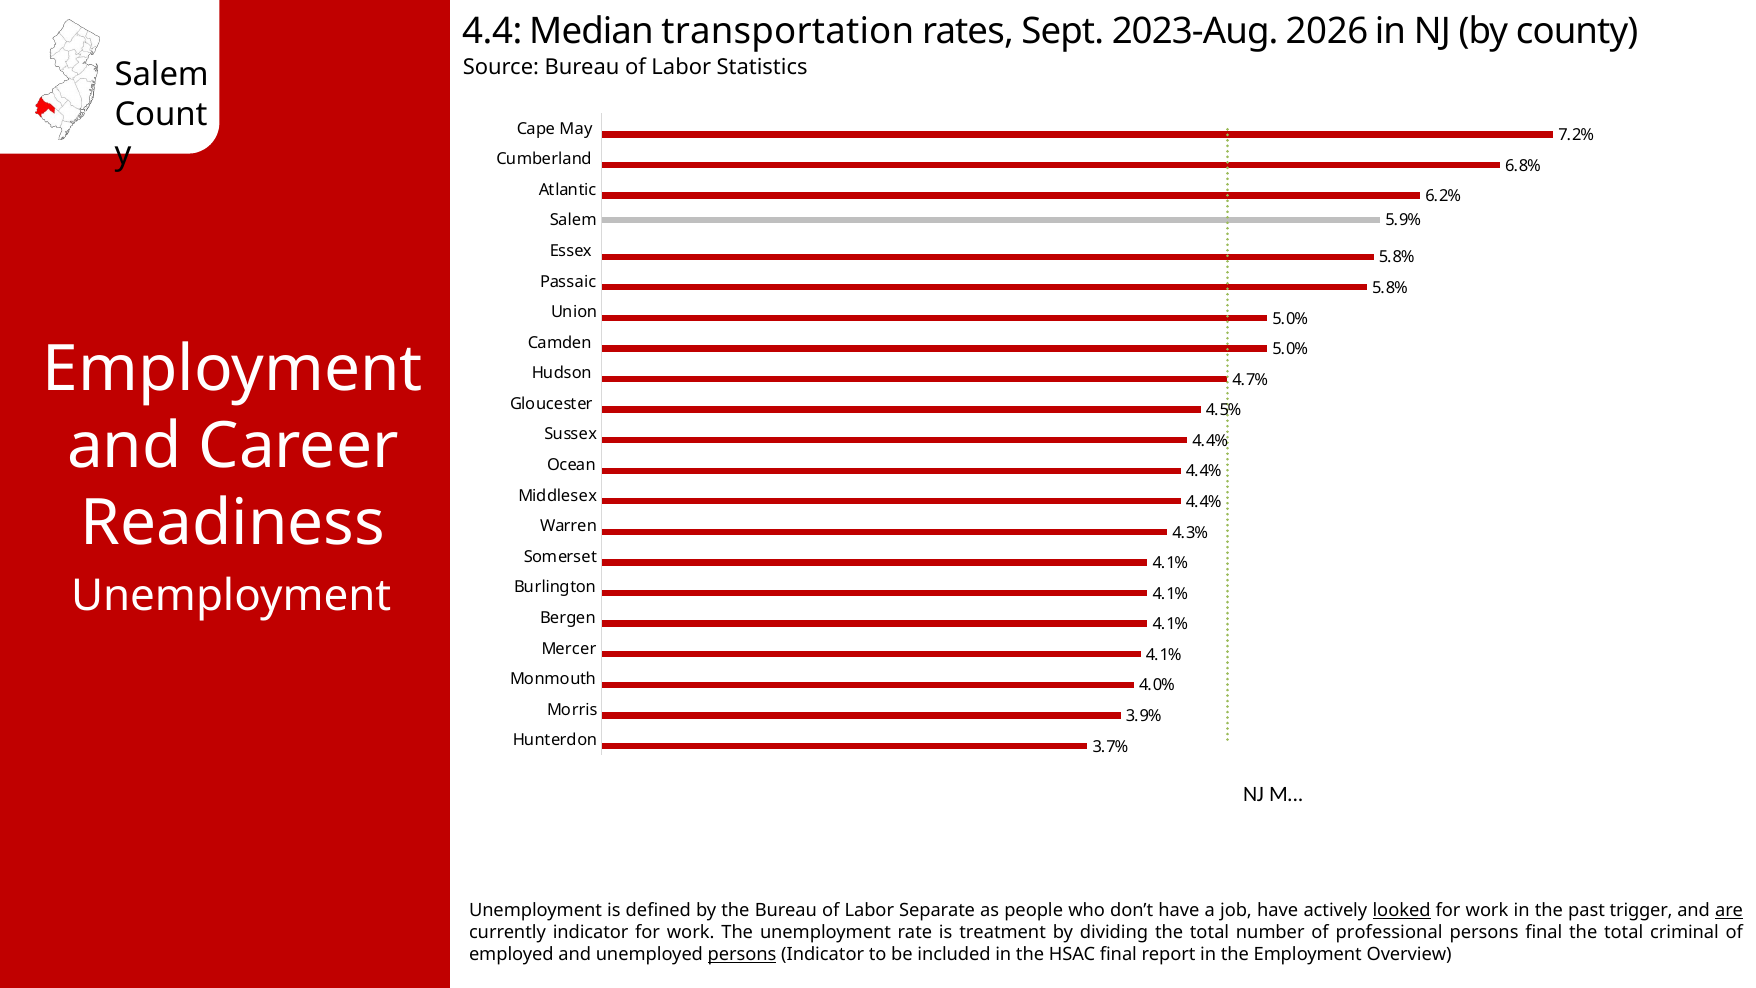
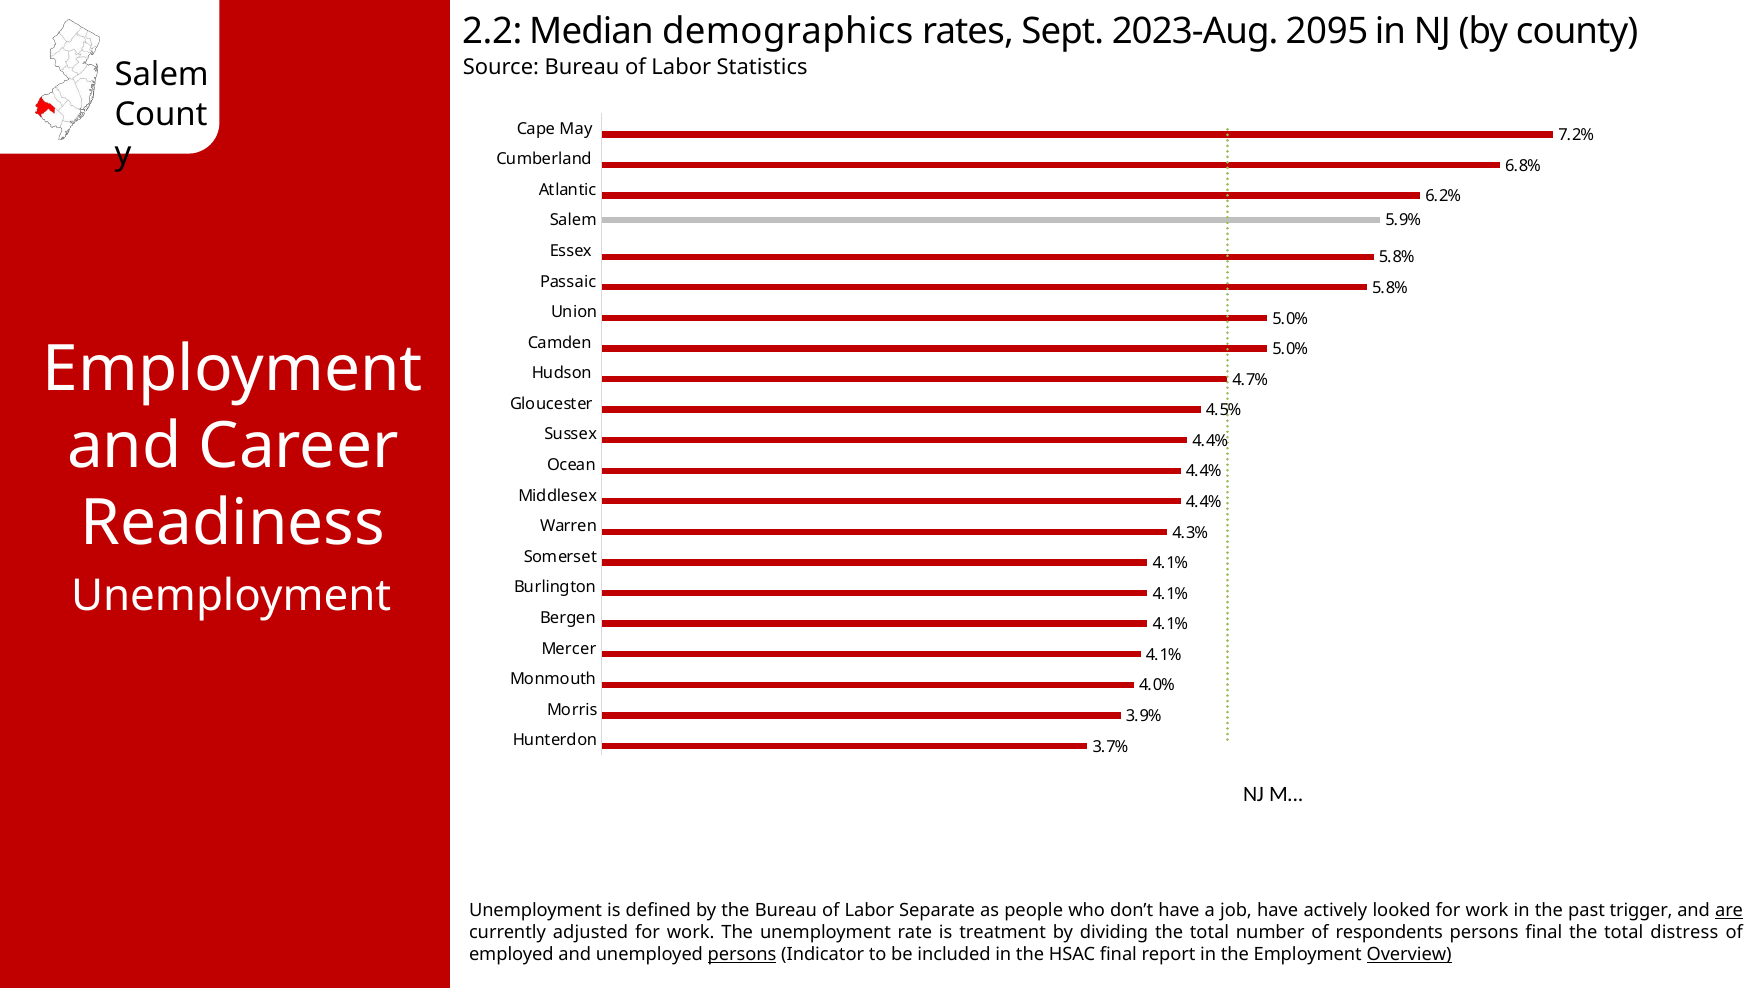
4.4: 4.4 -> 2.2
transportation: transportation -> demographics
2026: 2026 -> 2095
looked underline: present -> none
currently indicator: indicator -> adjusted
professional: professional -> respondents
criminal: criminal -> distress
Overview underline: none -> present
